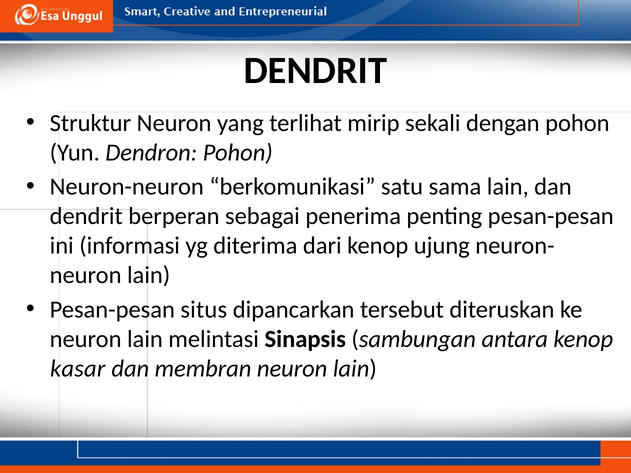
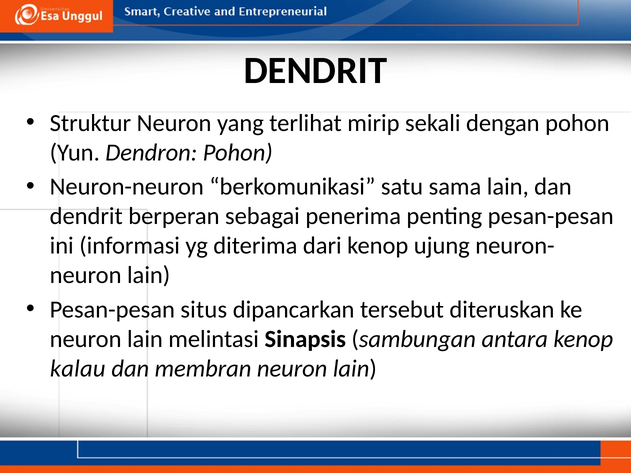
kasar: kasar -> kalau
